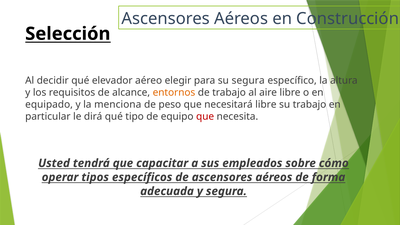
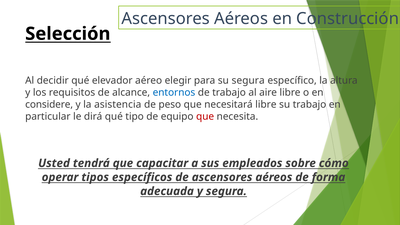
entornos colour: orange -> blue
equipado: equipado -> considere
menciona: menciona -> asistencia
